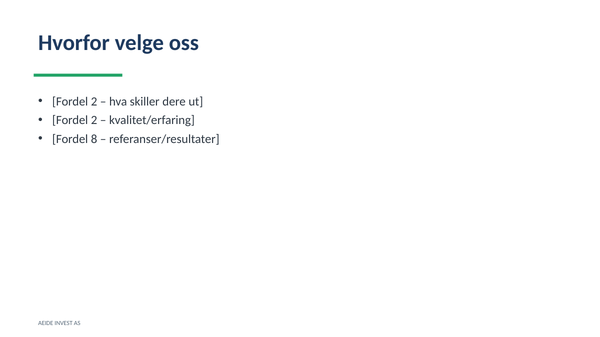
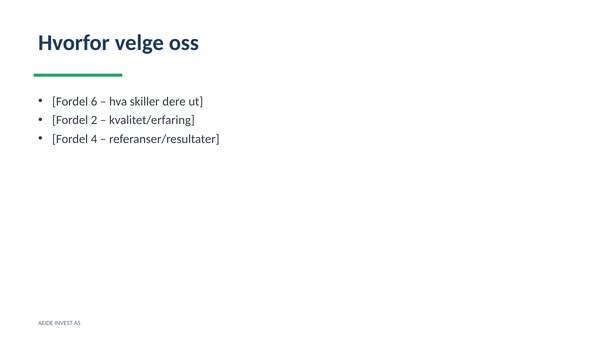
2 at (94, 102): 2 -> 6
8: 8 -> 4
